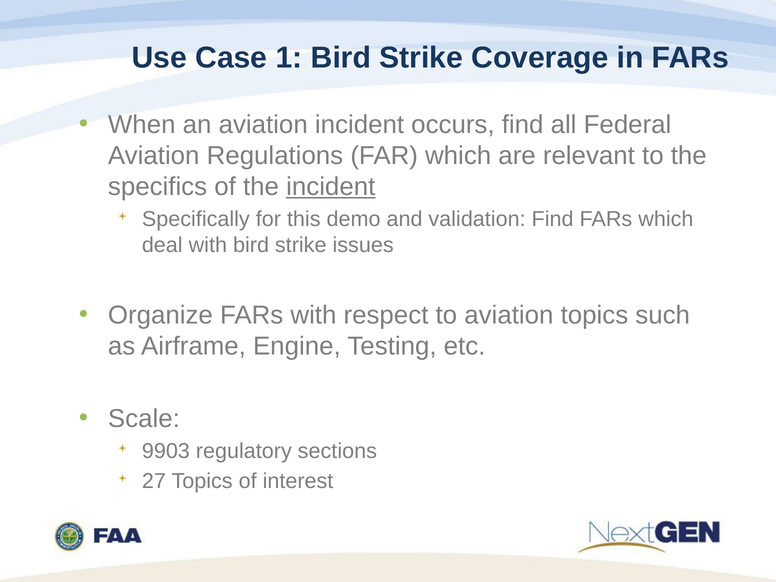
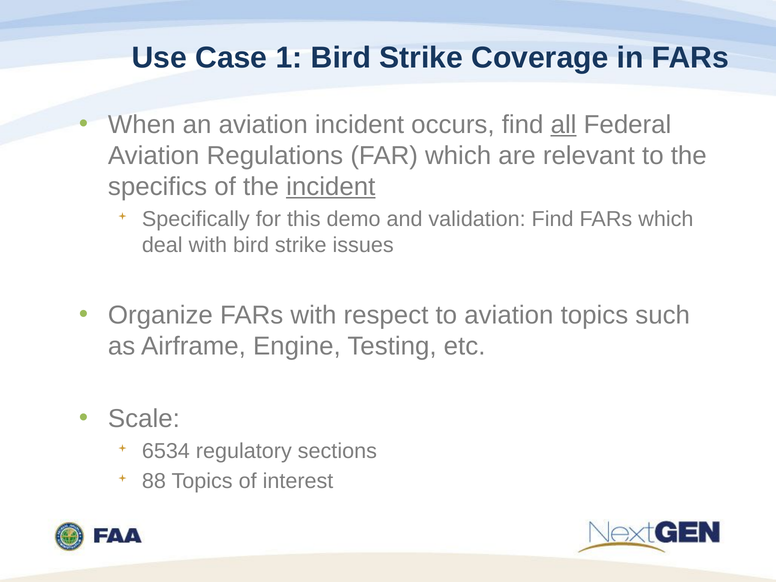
all underline: none -> present
9903: 9903 -> 6534
27: 27 -> 88
